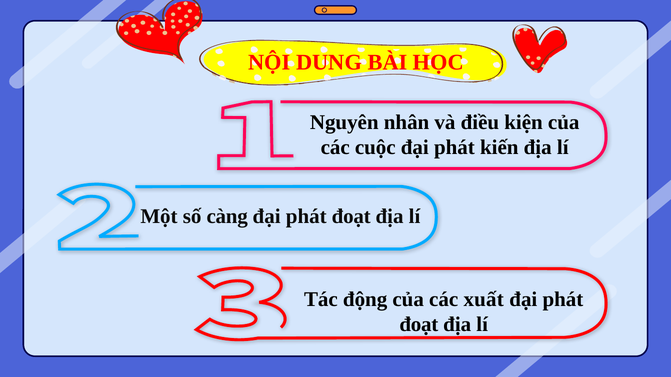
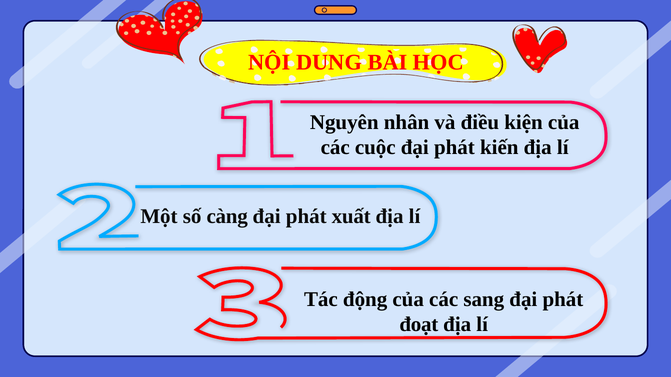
đoạt at (351, 217): đoạt -> xuất
xuất: xuất -> sang
